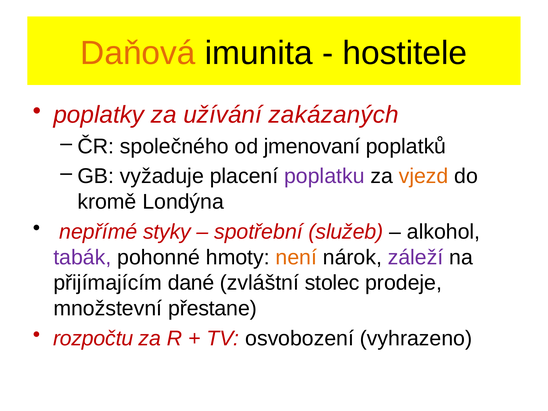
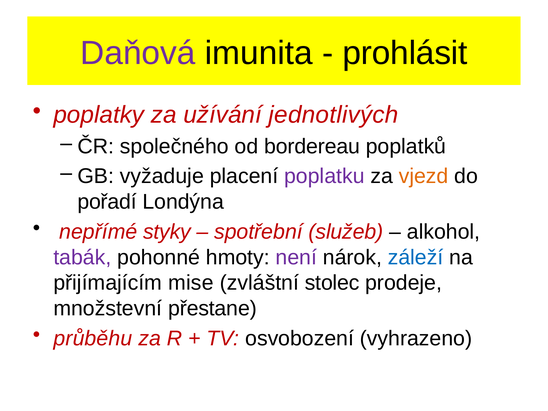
Daňová colour: orange -> purple
hostitele: hostitele -> prohlásit
zakázaných: zakázaných -> jednotlivých
jmenovaní: jmenovaní -> bordereau
kromě: kromě -> pořadí
není colour: orange -> purple
záleží colour: purple -> blue
dané: dané -> mise
rozpočtu: rozpočtu -> průběhu
